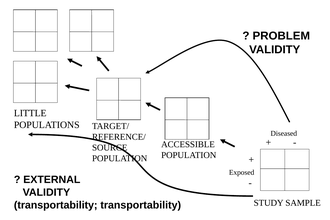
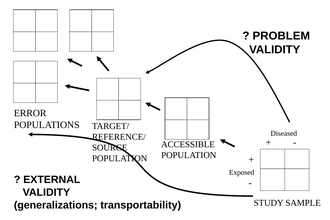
LITTLE: LITTLE -> ERROR
transportability at (56, 205): transportability -> generalizations
